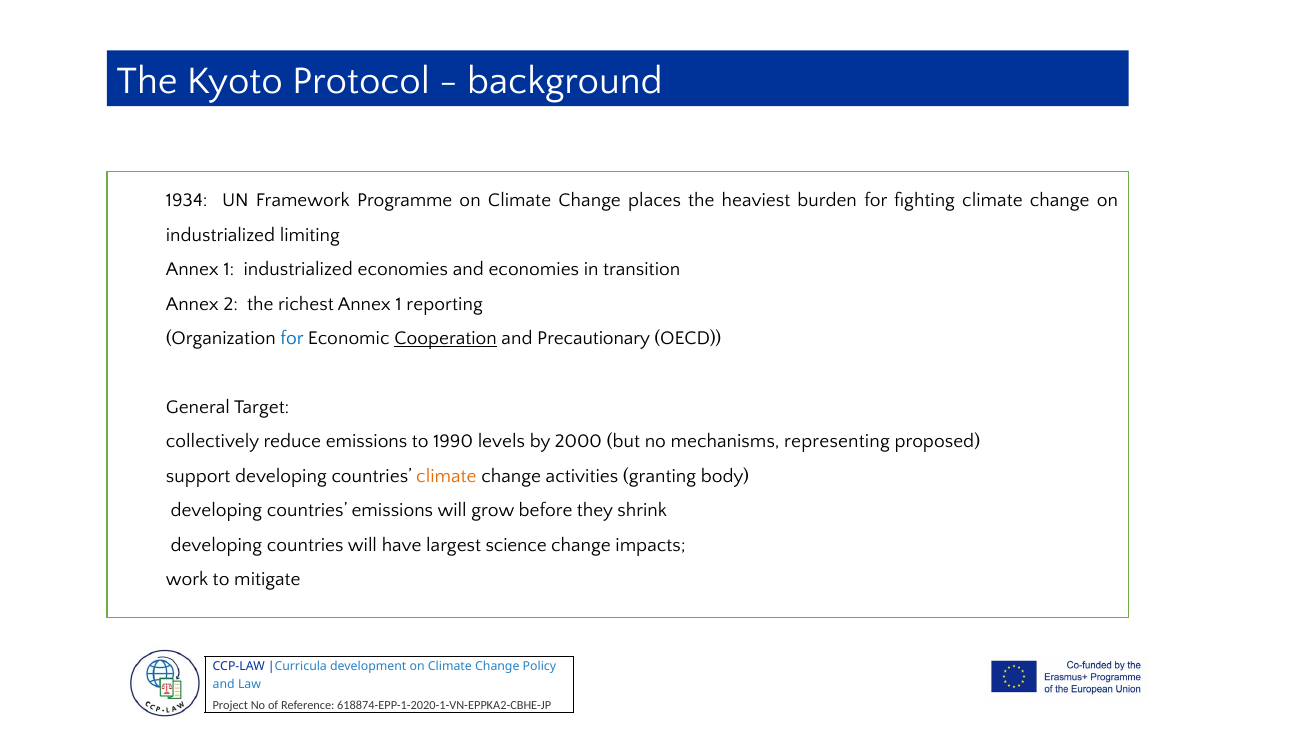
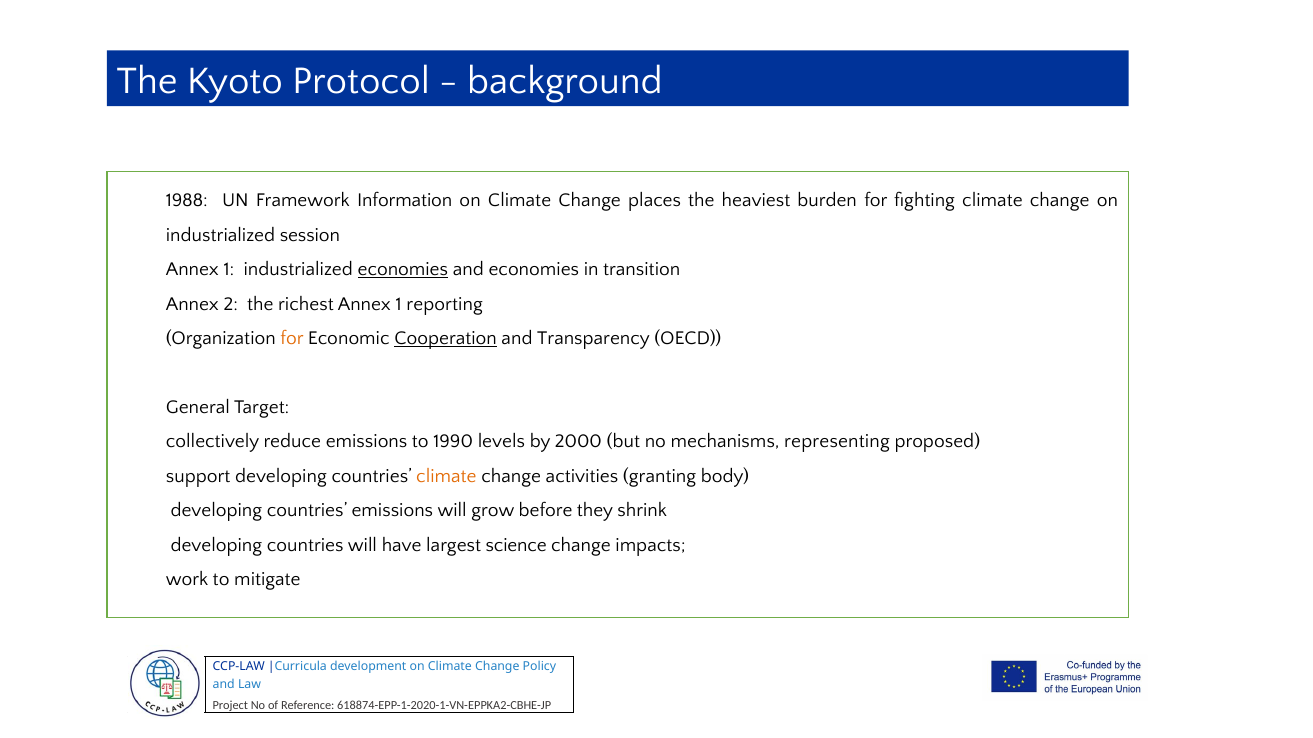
1934: 1934 -> 1988
Programme: Programme -> Information
limiting: limiting -> session
economies at (403, 270) underline: none -> present
for at (292, 339) colour: blue -> orange
Precautionary: Precautionary -> Transparency
